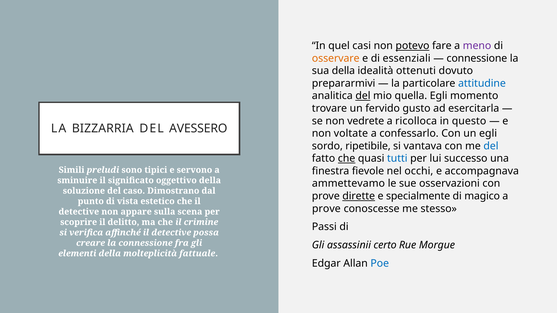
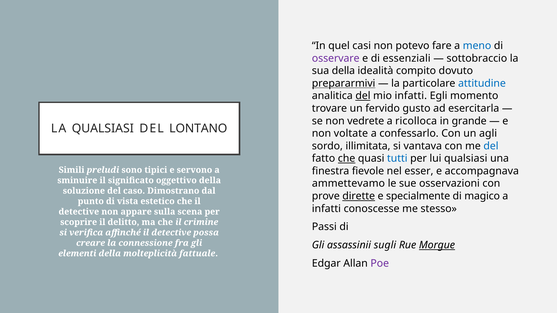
potevo underline: present -> none
meno colour: purple -> blue
osservare colour: orange -> purple
connessione at (477, 58): connessione -> sottobraccio
ottenuti: ottenuti -> compito
prepararmivi underline: none -> present
mio quella: quella -> infatti
questo: questo -> grande
LA BIZZARRIA: BIZZARRIA -> QUALSIASI
AVESSERO: AVESSERO -> LONTANO
un egli: egli -> agli
ripetibile: ripetibile -> illimitata
lui successo: successo -> qualsiasi
occhi: occhi -> esser
prove at (326, 209): prove -> infatti
certo: certo -> sugli
Morgue underline: none -> present
Poe colour: blue -> purple
